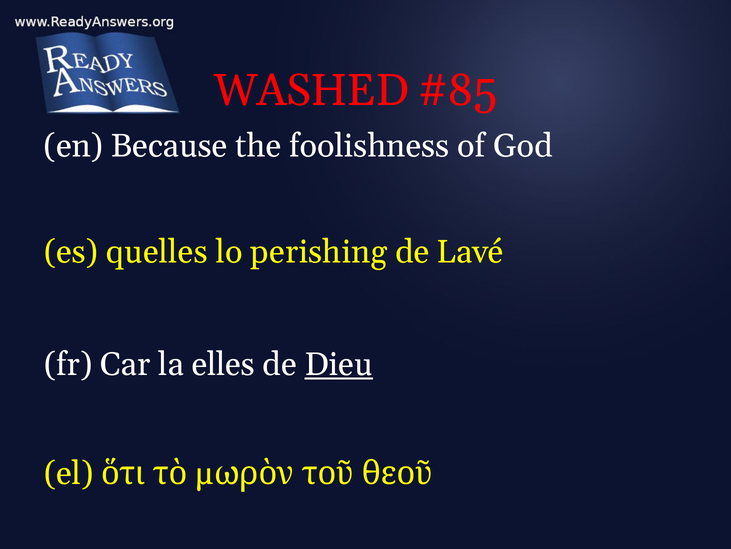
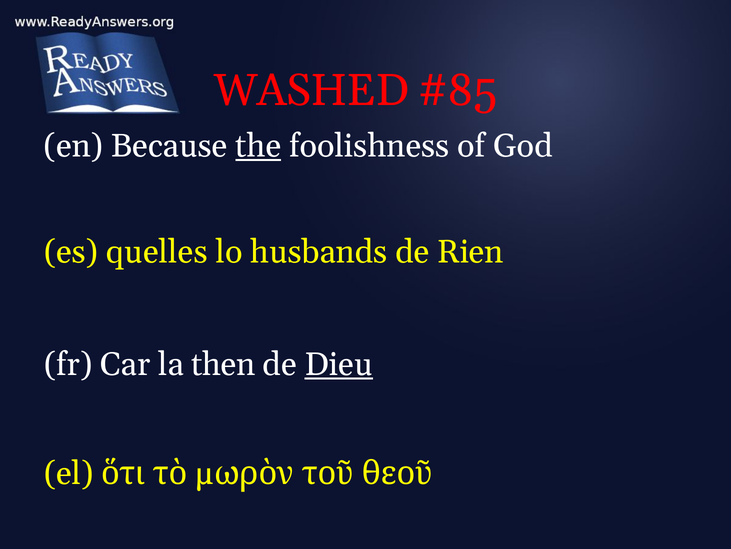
the underline: none -> present
perishing: perishing -> husbands
Lavé: Lavé -> Rien
elles: elles -> then
